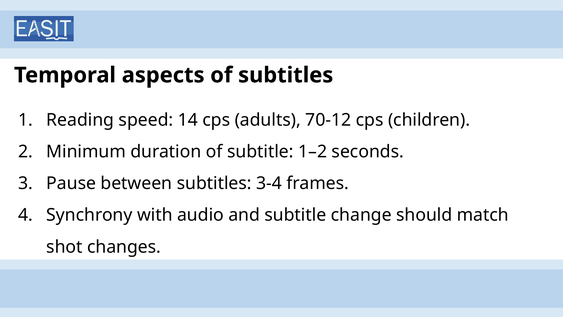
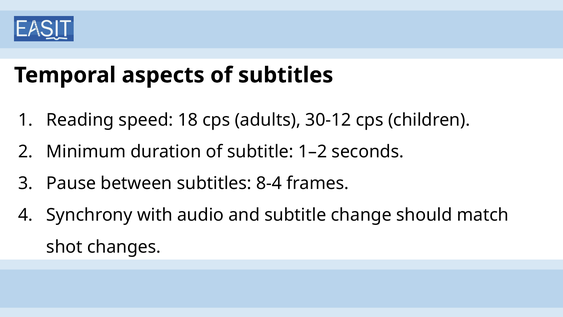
14: 14 -> 18
70-12: 70-12 -> 30-12
3-4: 3-4 -> 8-4
